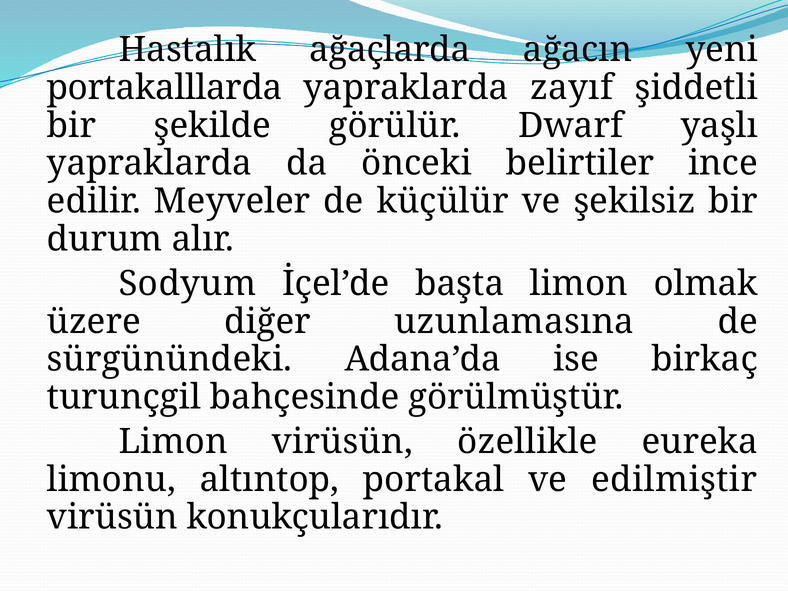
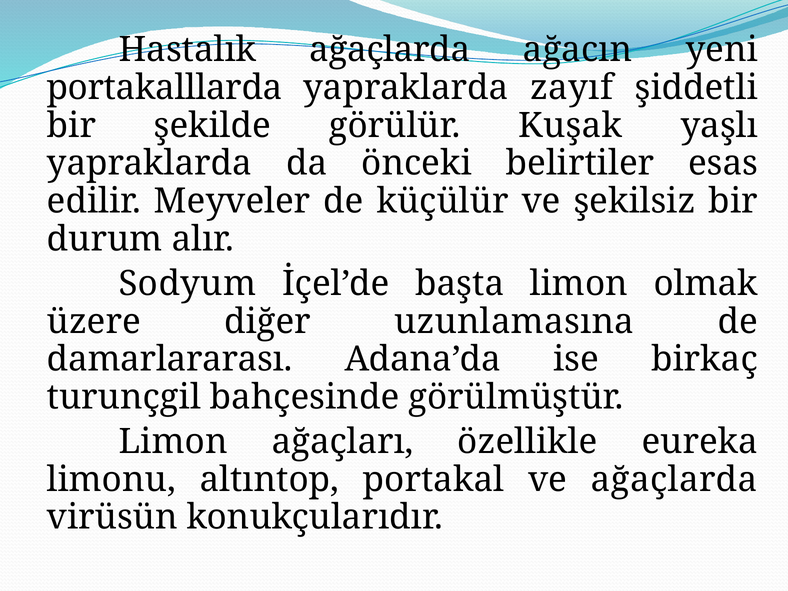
Dwarf: Dwarf -> Kuşak
ince: ince -> esas
sürgünündeki: sürgünündeki -> damarlararası
Limon virüsün: virüsün -> ağaçları
ve edilmiştir: edilmiştir -> ağaçlarda
